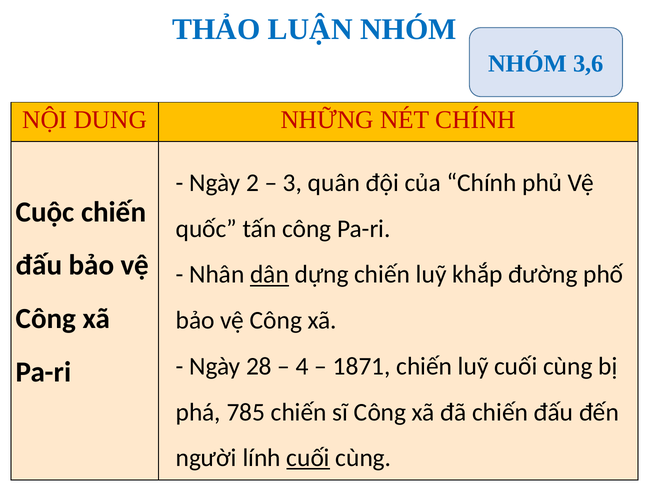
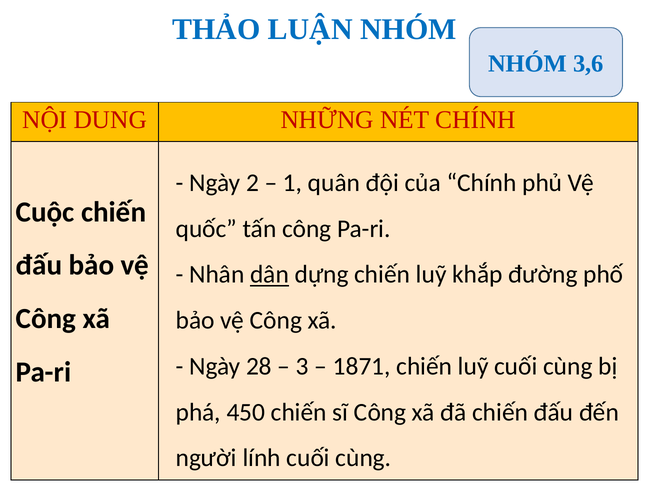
3: 3 -> 1
4: 4 -> 3
785: 785 -> 450
cuối at (308, 458) underline: present -> none
